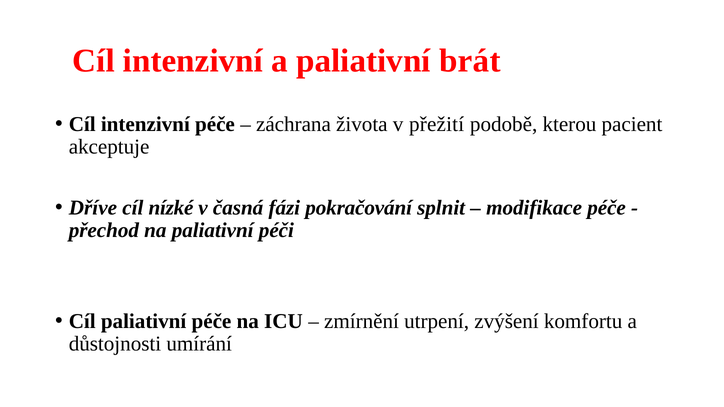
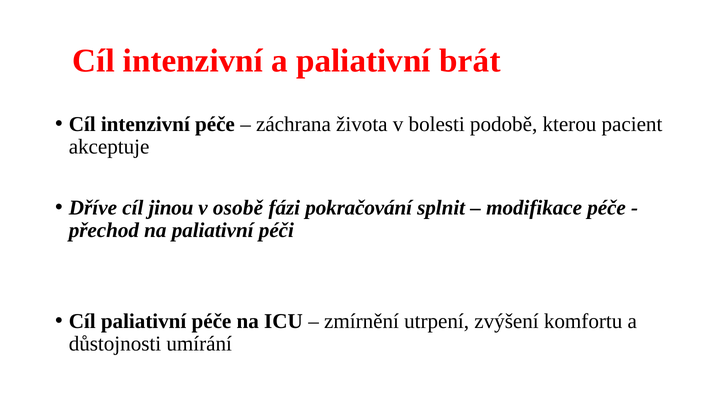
přežití: přežití -> bolesti
nízké: nízké -> jinou
časná: časná -> osobě
